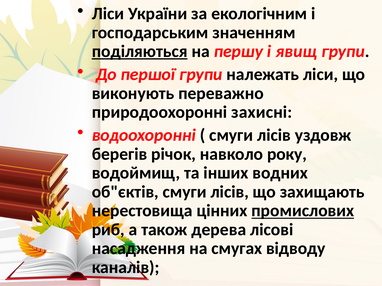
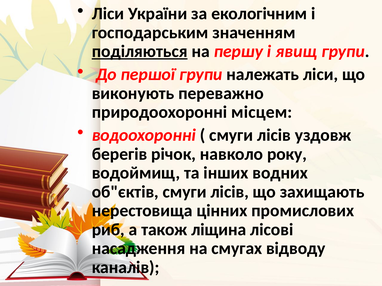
захисні: захисні -> місцем
промислових underline: present -> none
дерева: дерева -> ліщина
